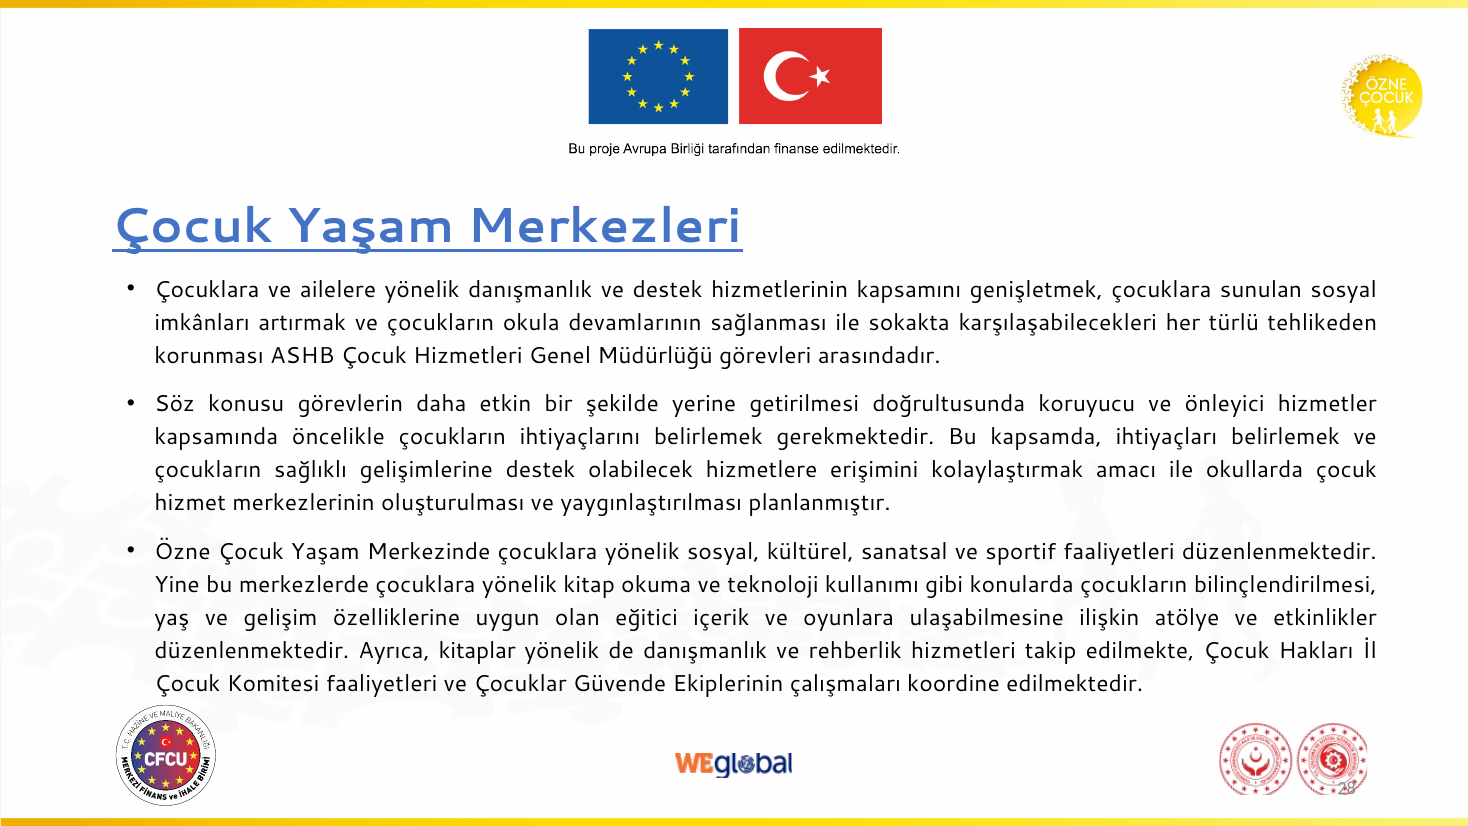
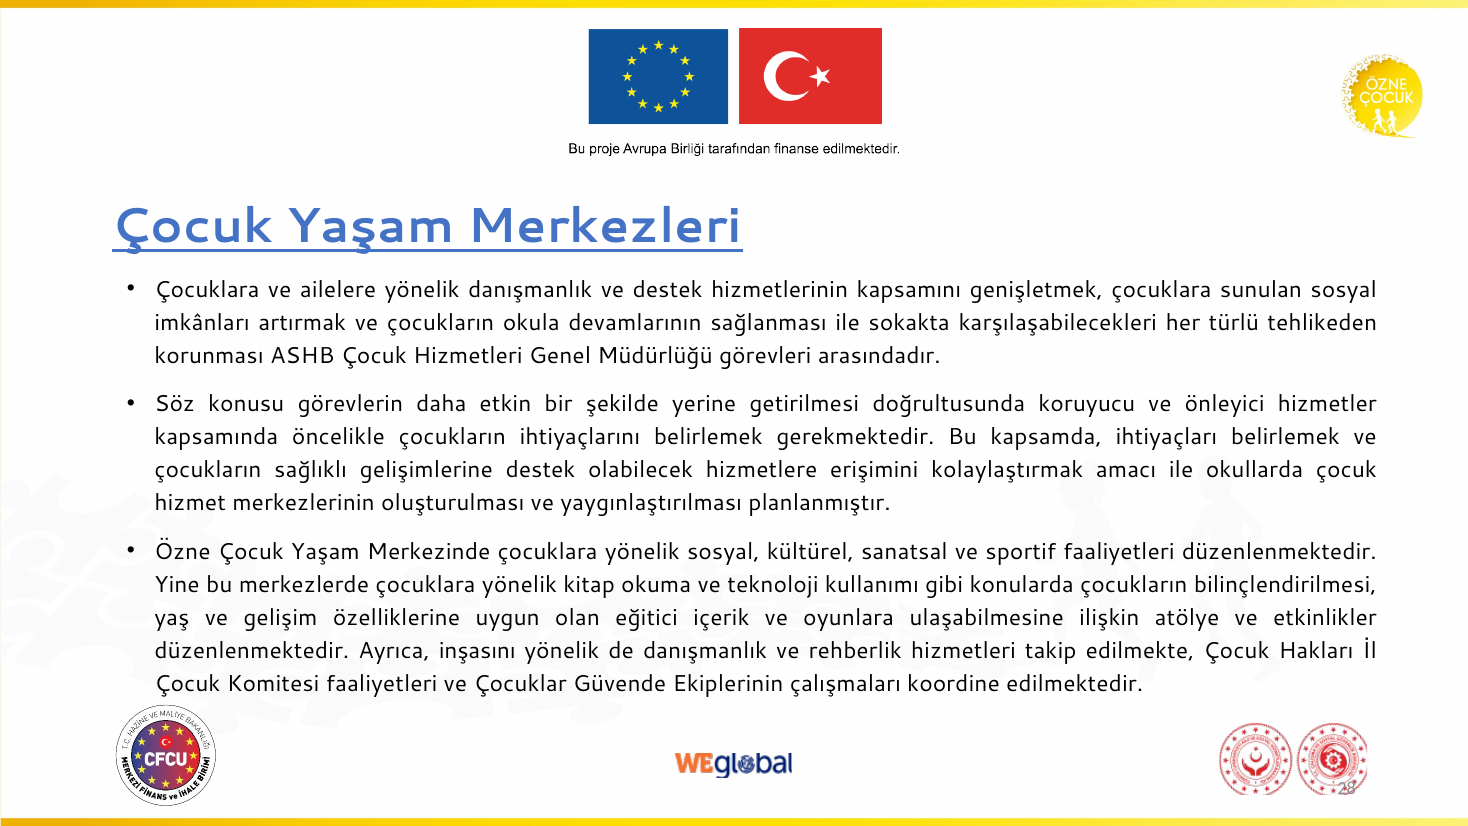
kitaplar: kitaplar -> inşasını
